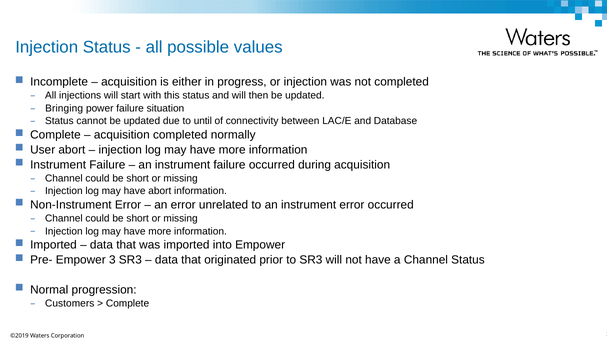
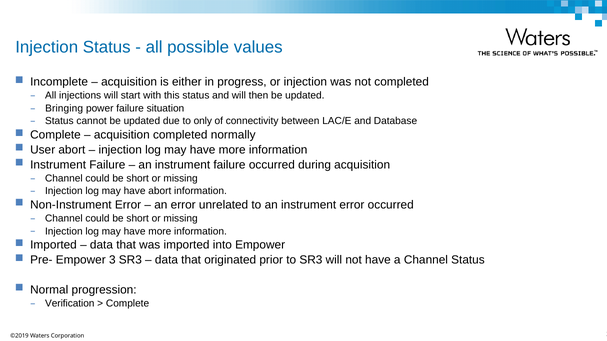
until: until -> only
Customers: Customers -> Verification
